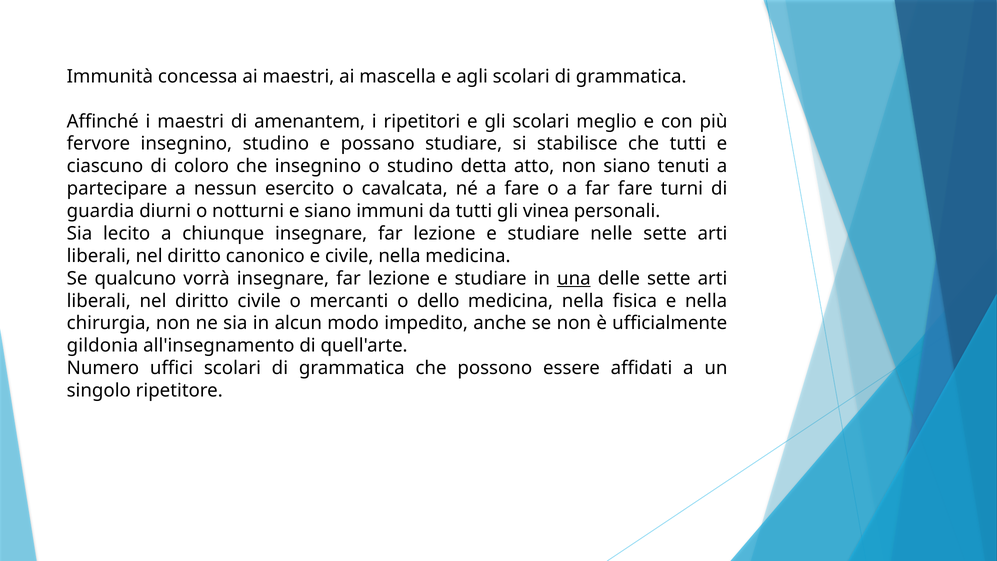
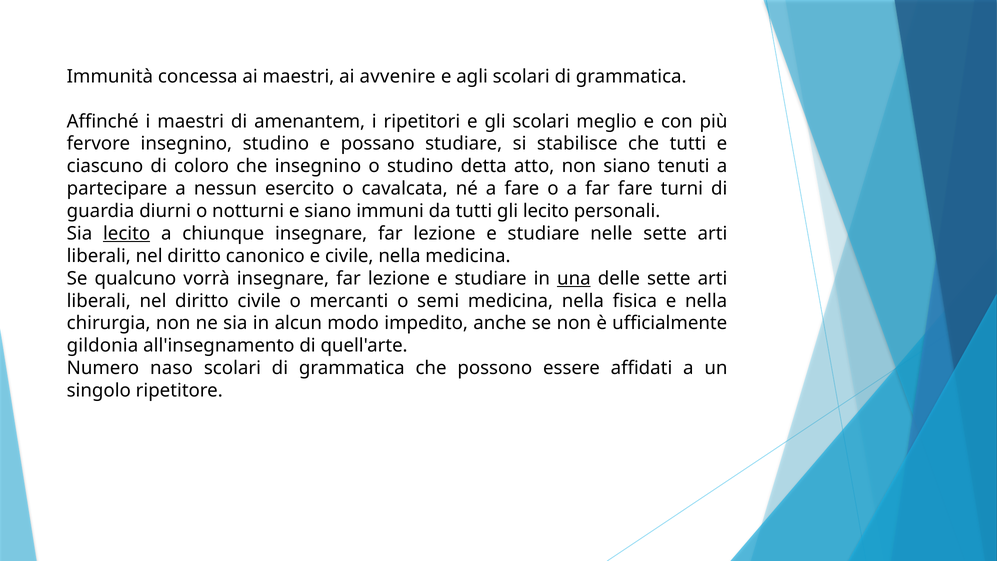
mascella: mascella -> avvenire
gli vinea: vinea -> lecito
lecito at (127, 233) underline: none -> present
dello: dello -> semi
uffici: uffici -> naso
